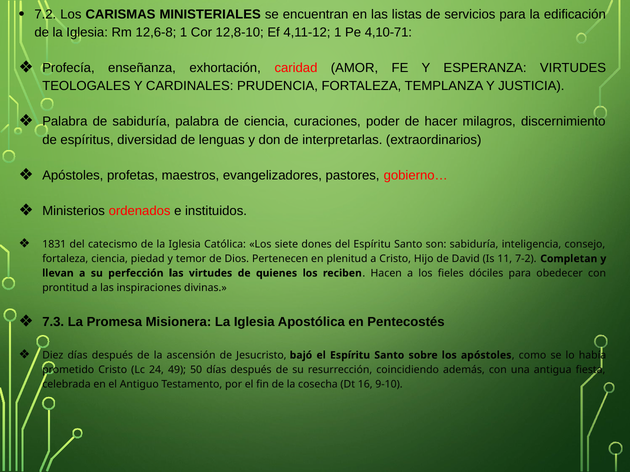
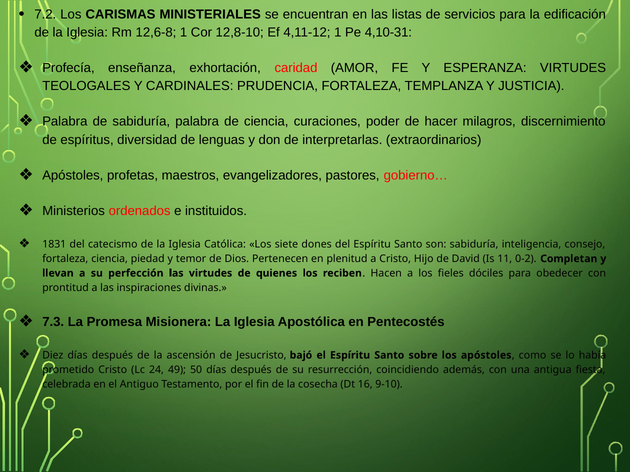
4,10-71: 4,10-71 -> 4,10-31
7-2: 7-2 -> 0-2
